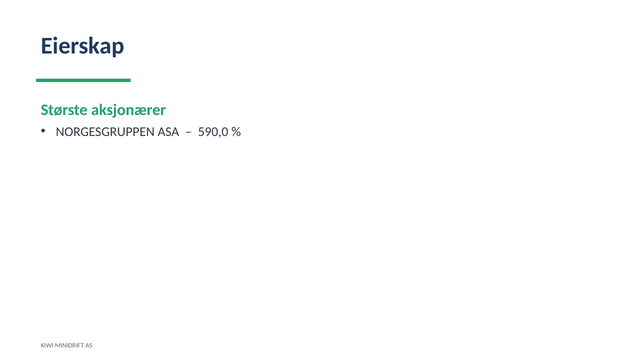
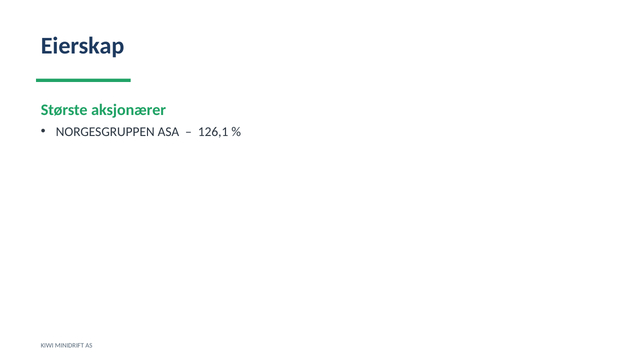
590,0: 590,0 -> 126,1
